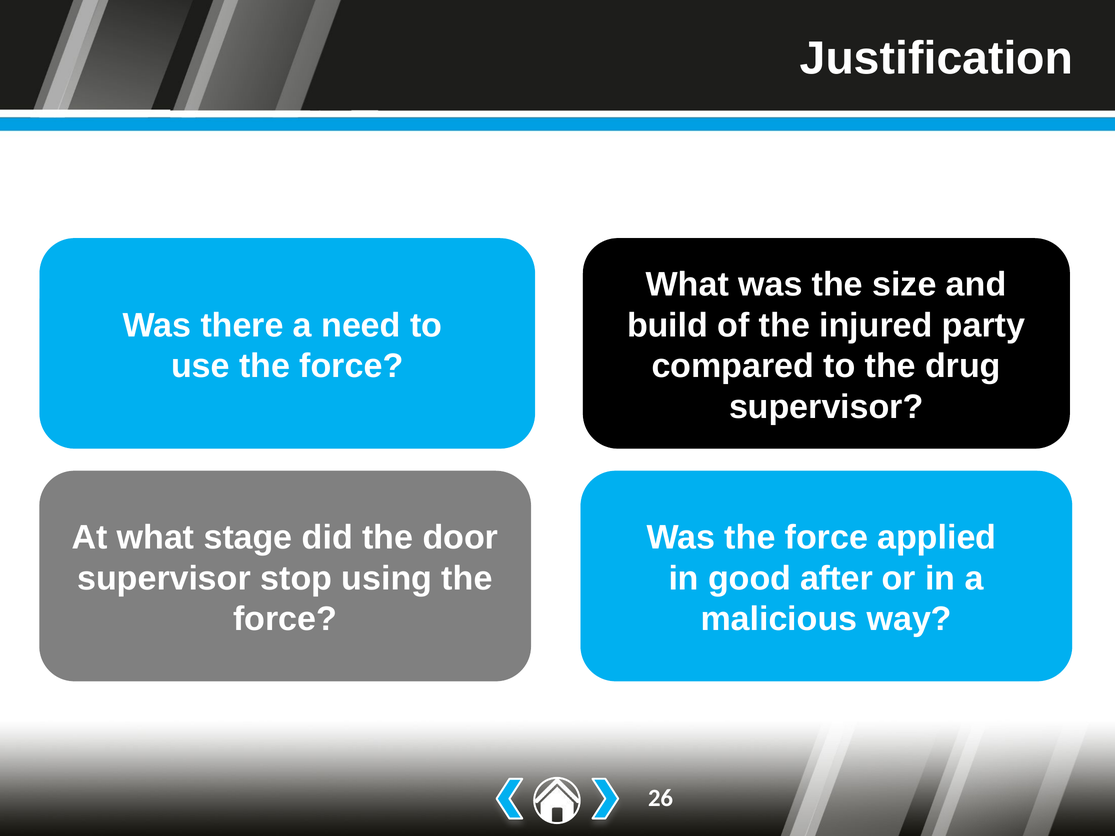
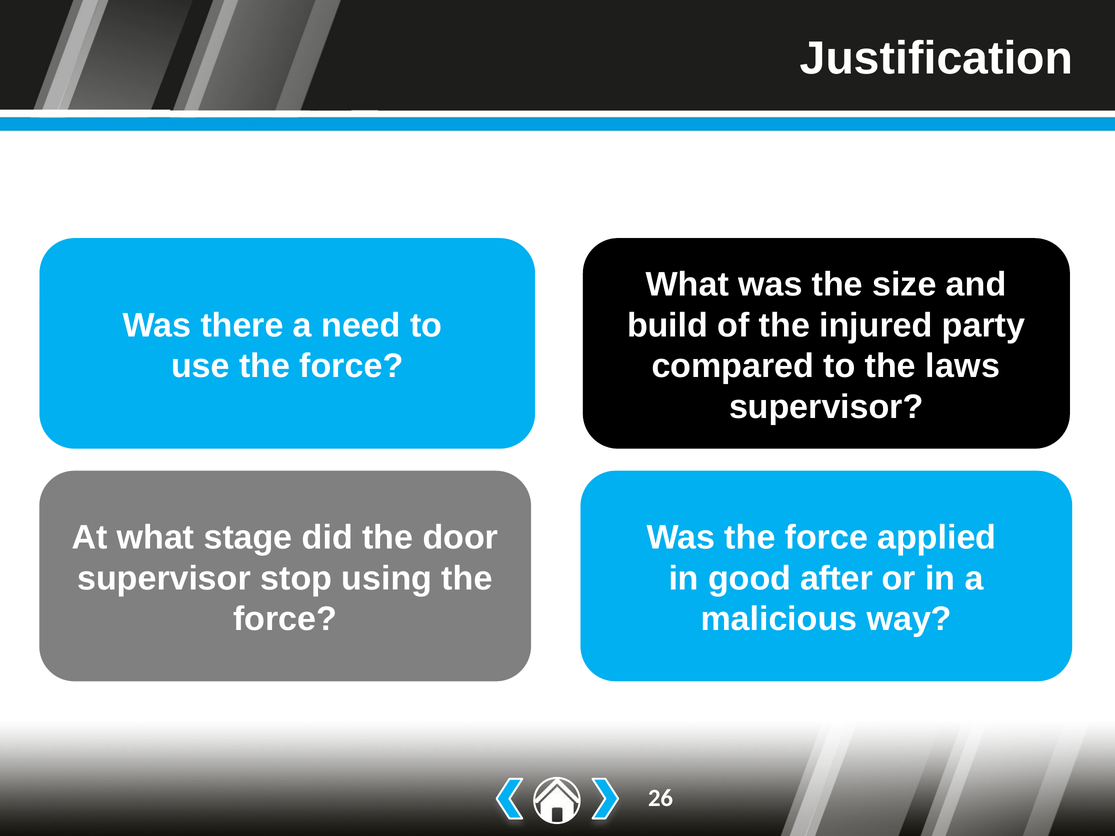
drug: drug -> laws
